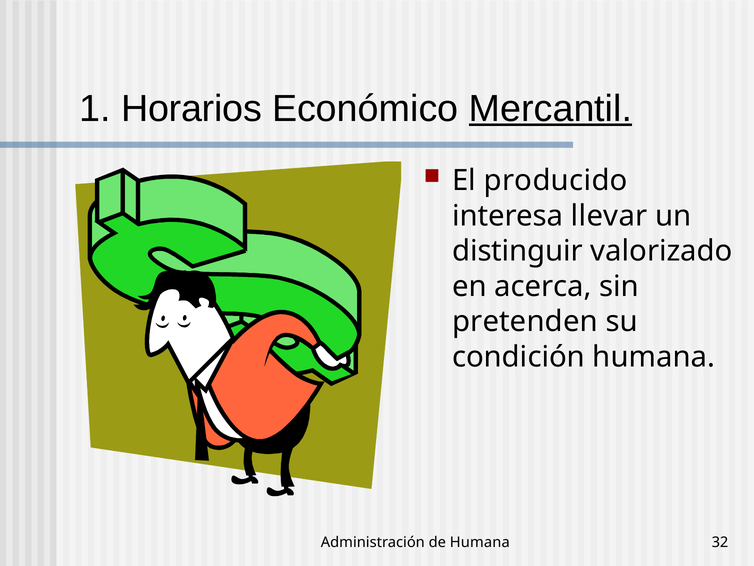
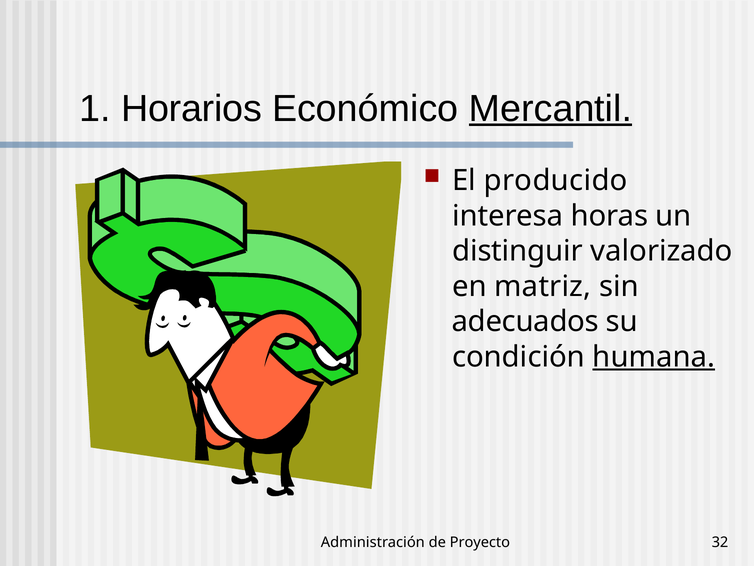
llevar: llevar -> horas
acerca: acerca -> matriz
pretenden: pretenden -> adecuados
humana at (654, 357) underline: none -> present
de Humana: Humana -> Proyecto
